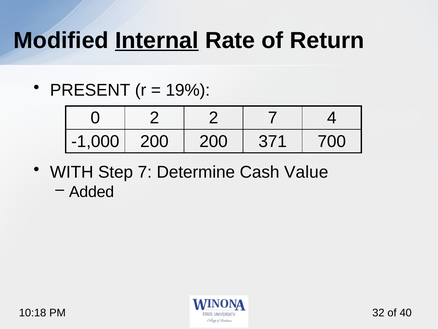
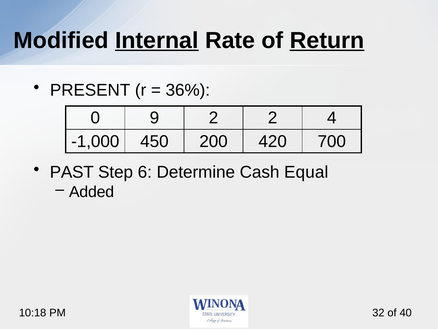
Return underline: none -> present
19%: 19% -> 36%
0 2: 2 -> 9
2 7: 7 -> 2
-1,000 200: 200 -> 450
371: 371 -> 420
WITH: WITH -> PAST
Step 7: 7 -> 6
Value: Value -> Equal
